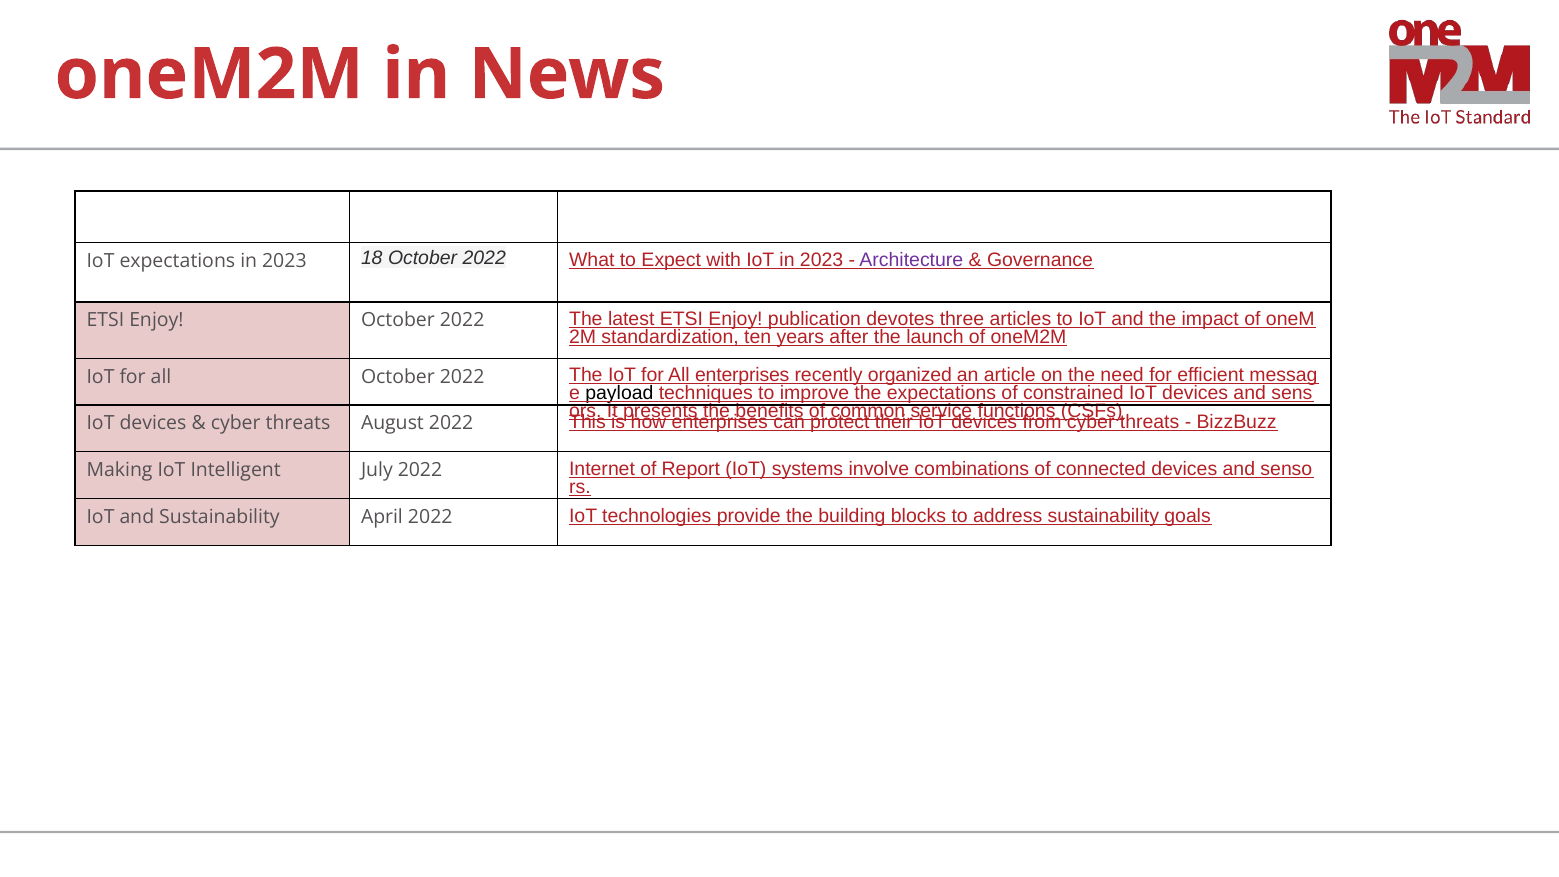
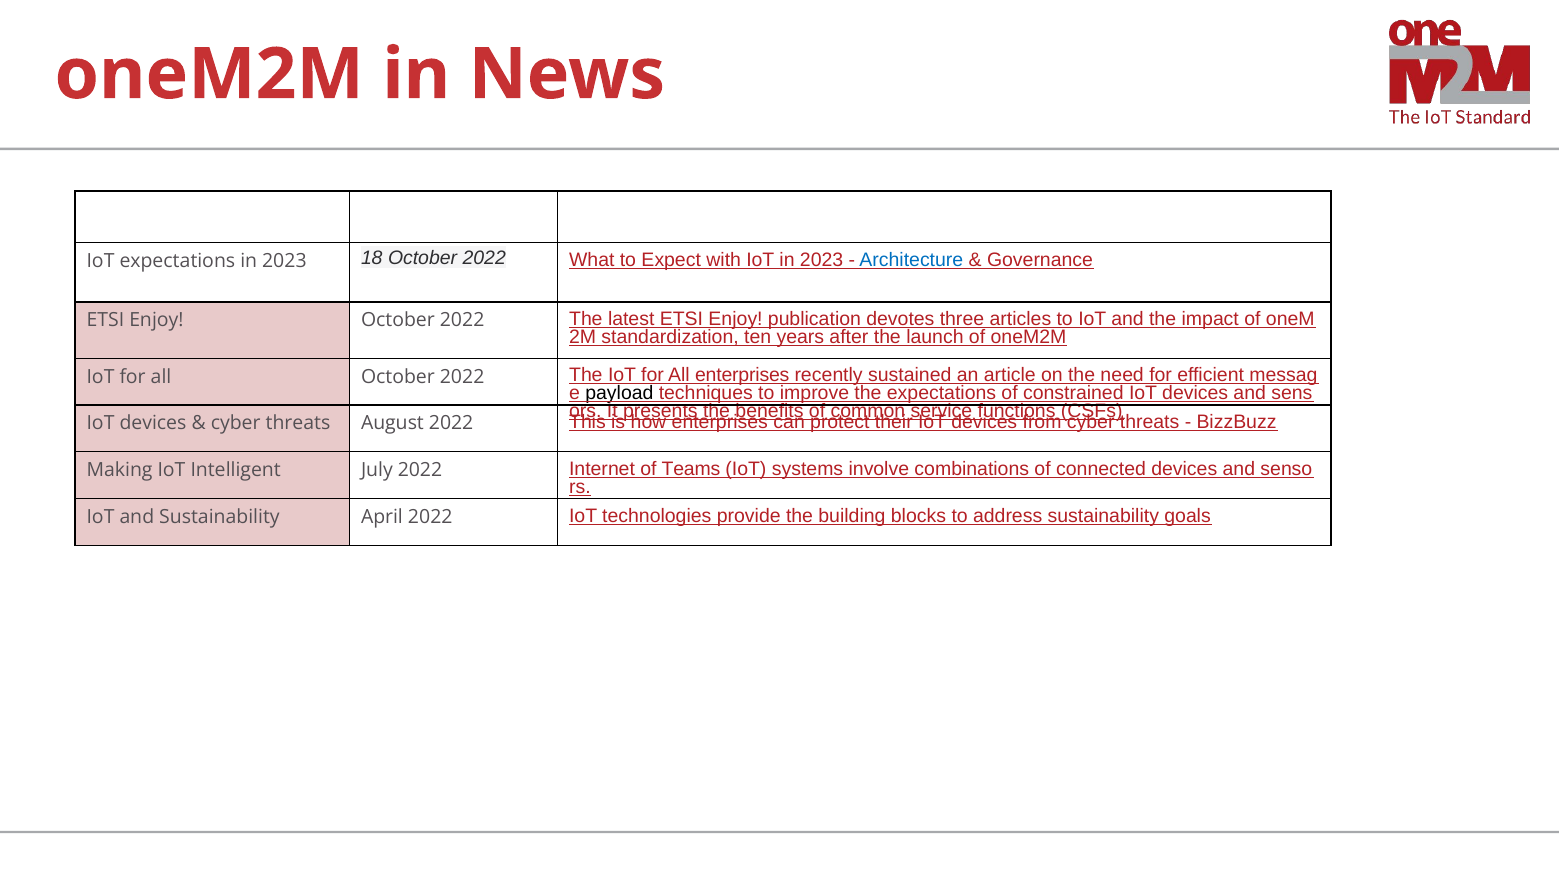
Architecture colour: purple -> blue
organized: organized -> sustained
Report: Report -> Teams
